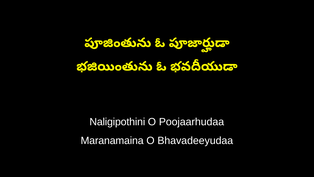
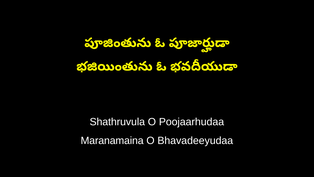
Naligipothini: Naligipothini -> Shathruvula
